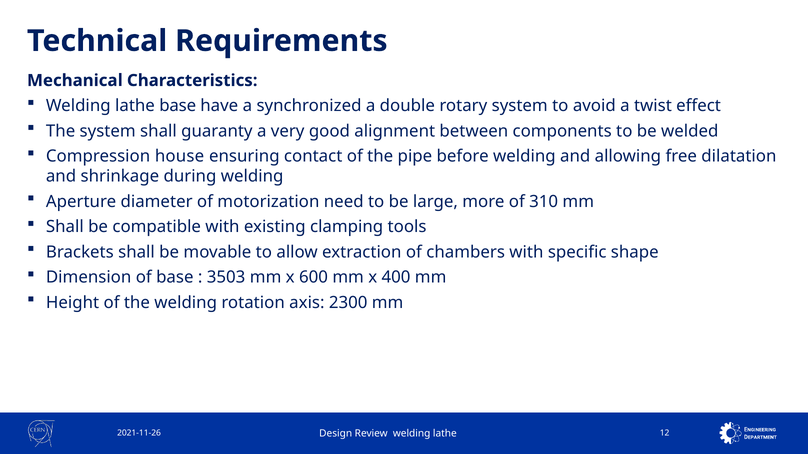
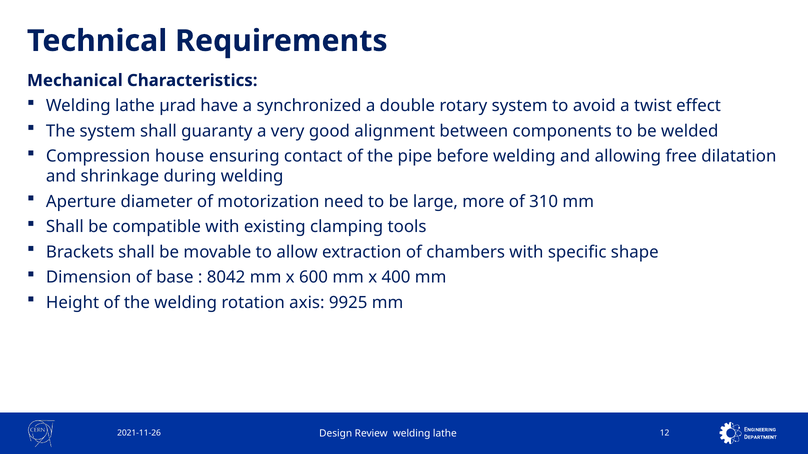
lathe base: base -> µrad
3503: 3503 -> 8042
2300: 2300 -> 9925
